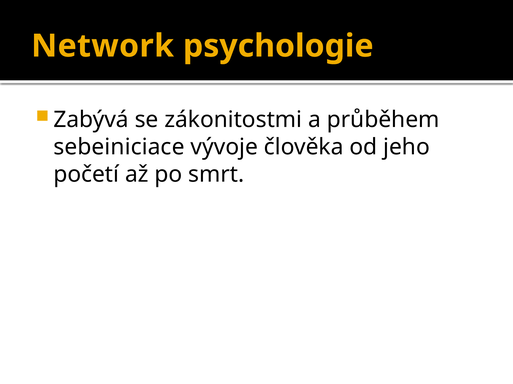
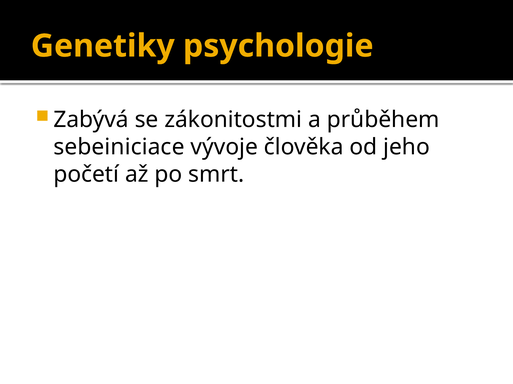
Network: Network -> Genetiky
